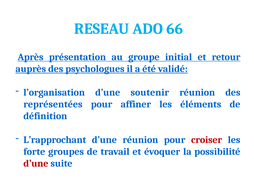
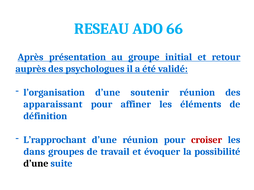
représentées: représentées -> apparaissant
forte: forte -> dans
d’une at (36, 164) colour: red -> black
